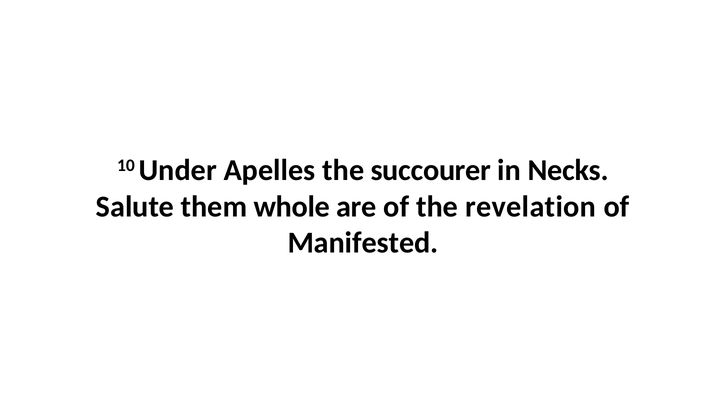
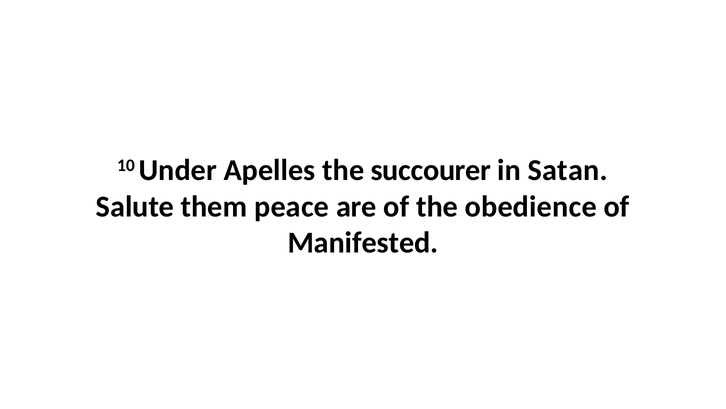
Necks: Necks -> Satan
whole: whole -> peace
revelation: revelation -> obedience
